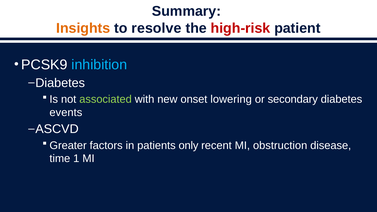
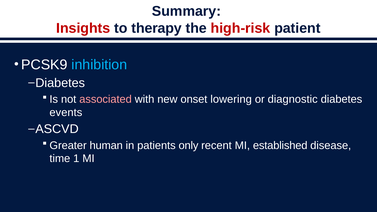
Insights colour: orange -> red
resolve: resolve -> therapy
associated colour: light green -> pink
secondary: secondary -> diagnostic
factors: factors -> human
obstruction: obstruction -> established
